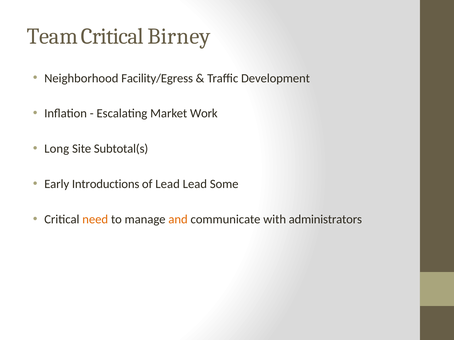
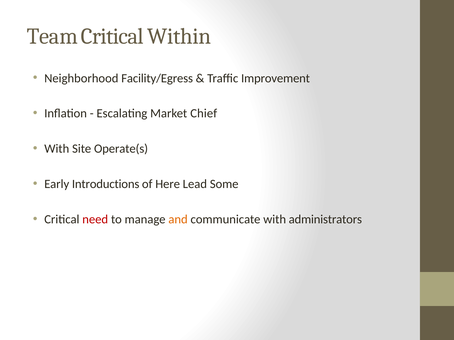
Birney: Birney -> Within
Development: Development -> Improvement
Work: Work -> Chief
Long at (57, 149): Long -> With
Subtotal(s: Subtotal(s -> Operate(s
of Lead: Lead -> Here
need colour: orange -> red
